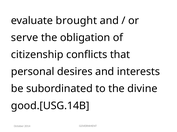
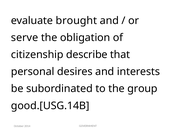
conflicts: conflicts -> describe
divine: divine -> group
